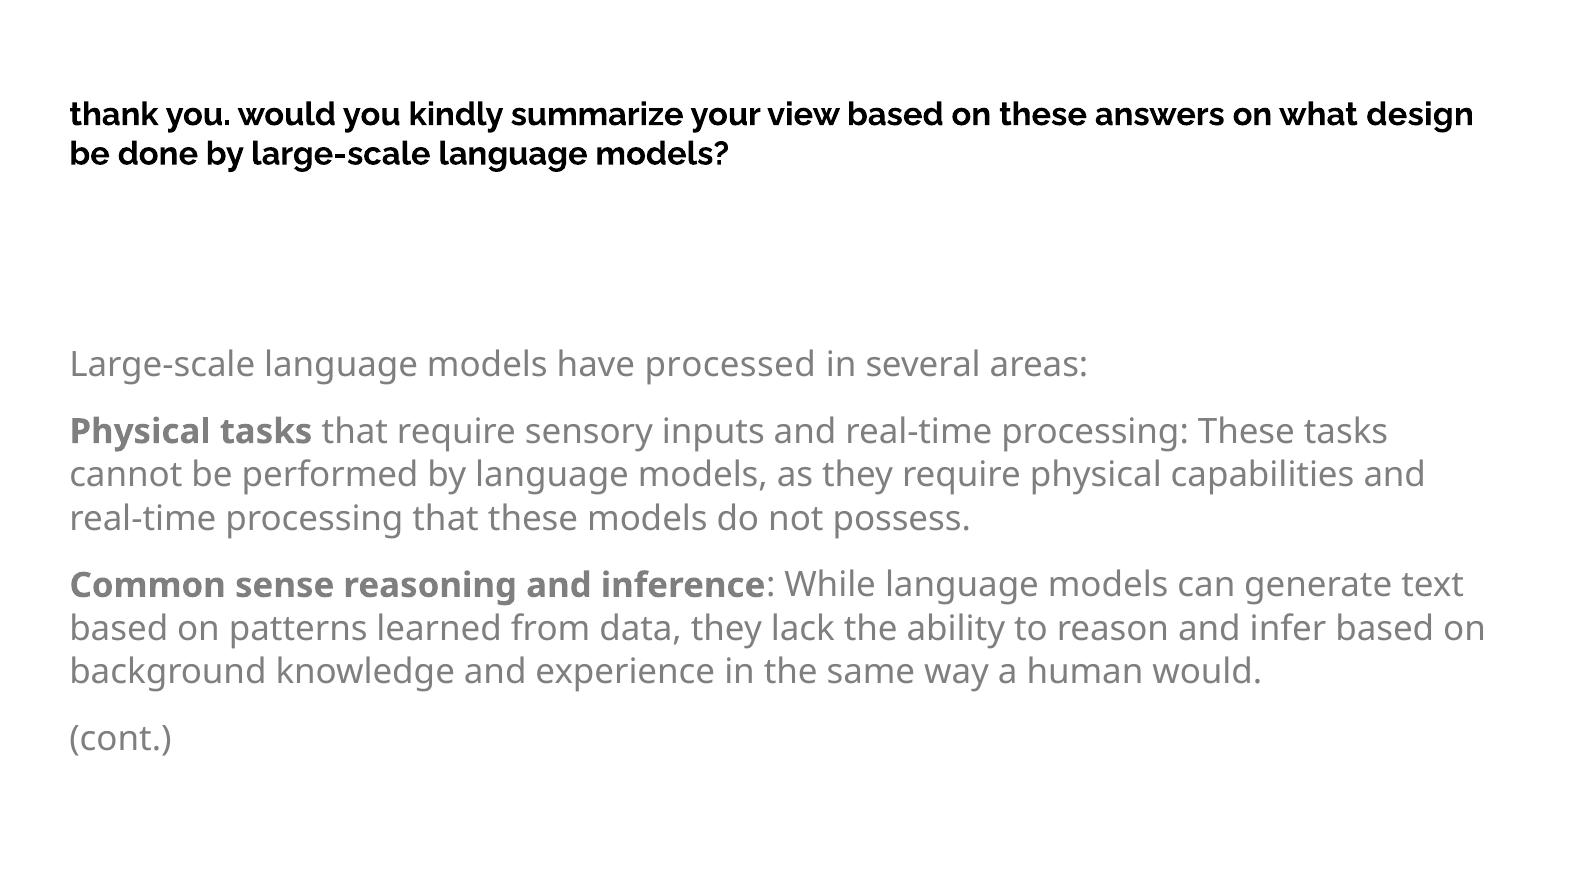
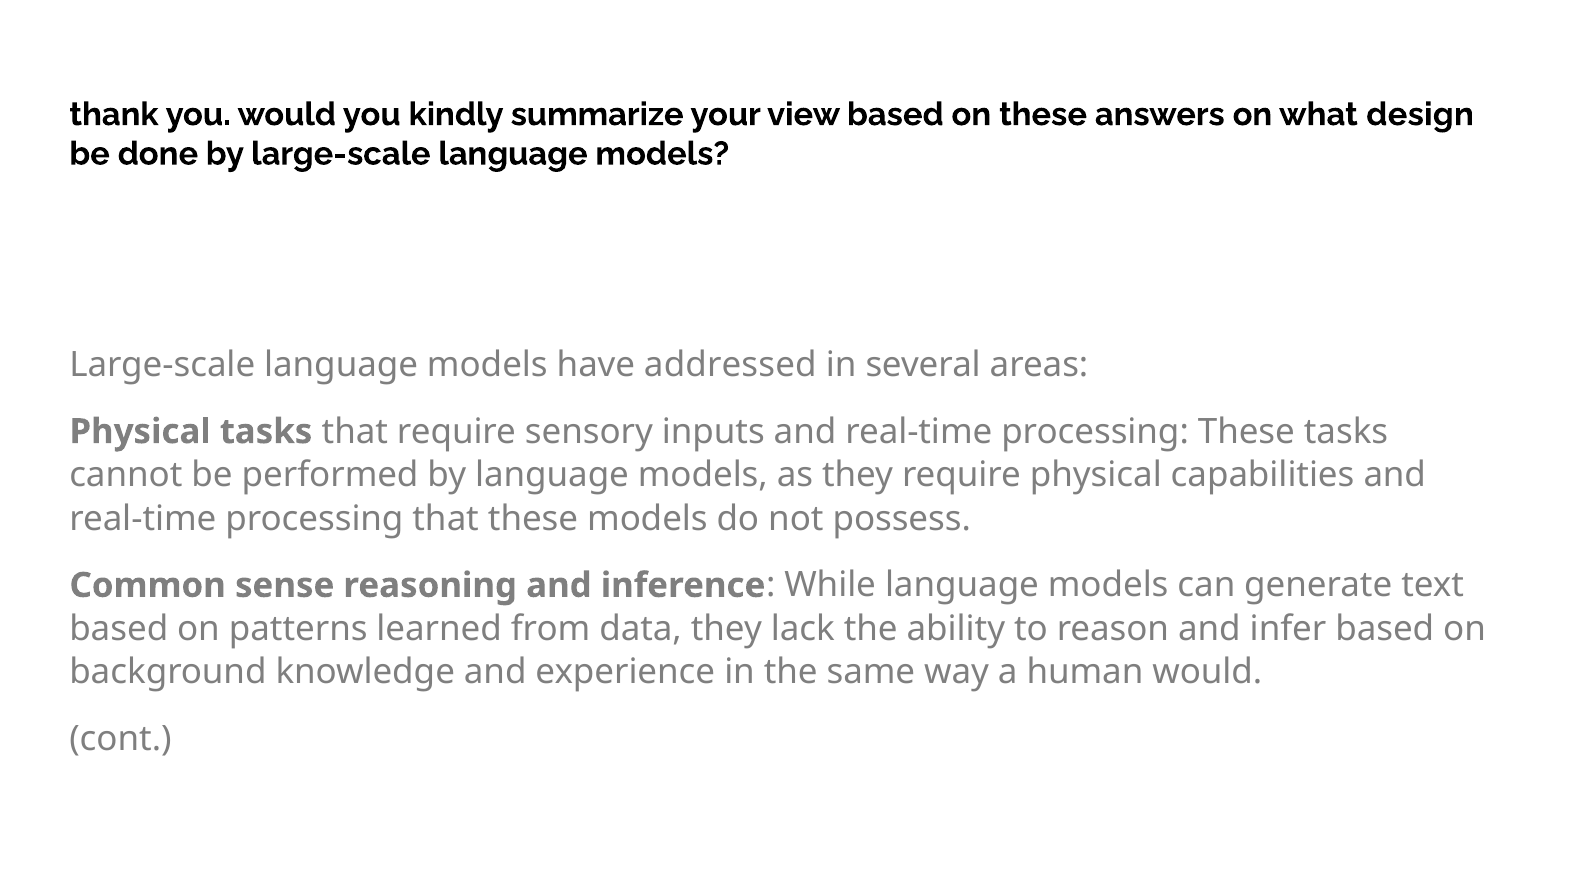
processed: processed -> addressed
